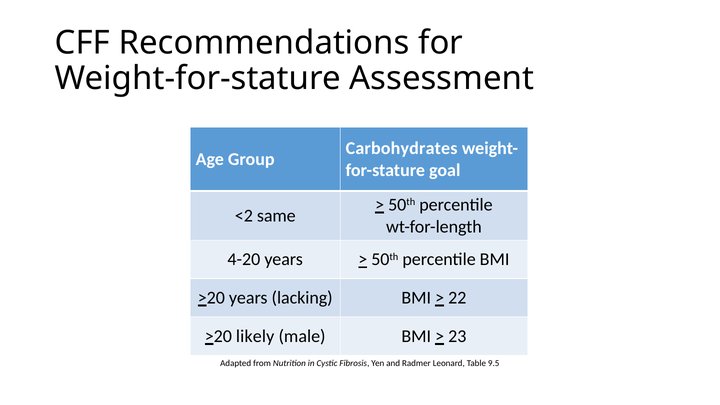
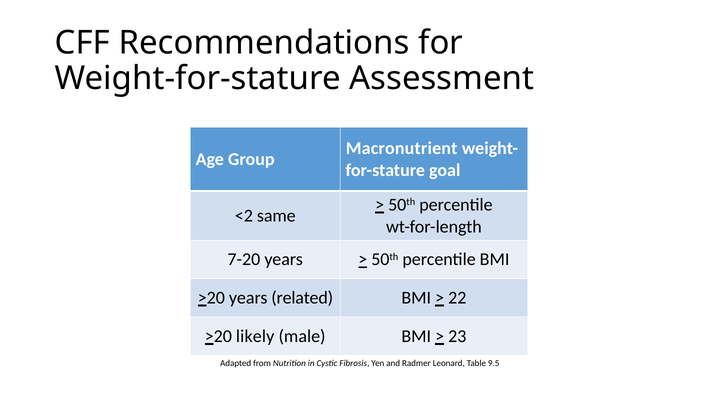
Carbohydrates: Carbohydrates -> Macronutrient
4-20: 4-20 -> 7-20
lacking: lacking -> related
